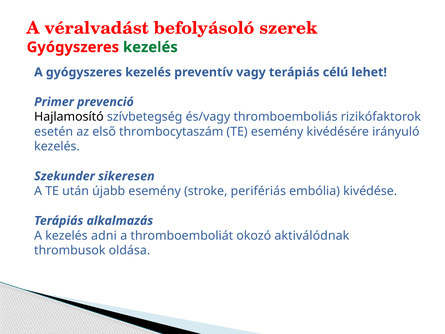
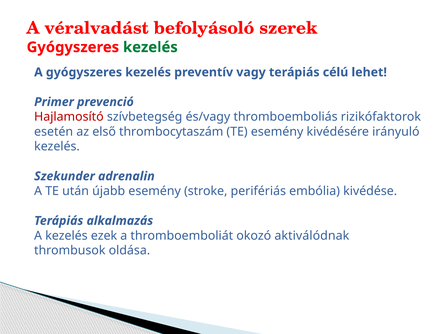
Hajlamosító colour: black -> red
sikeresen: sikeresen -> adrenalin
adni: adni -> ezek
